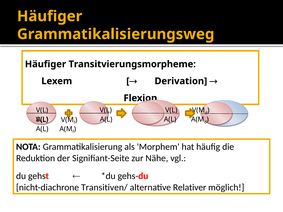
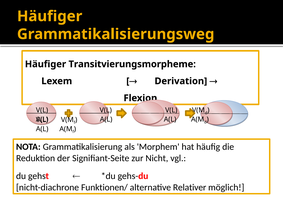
Nähe: Nähe -> Nicht
Transitiven/: Transitiven/ -> Funktionen/
